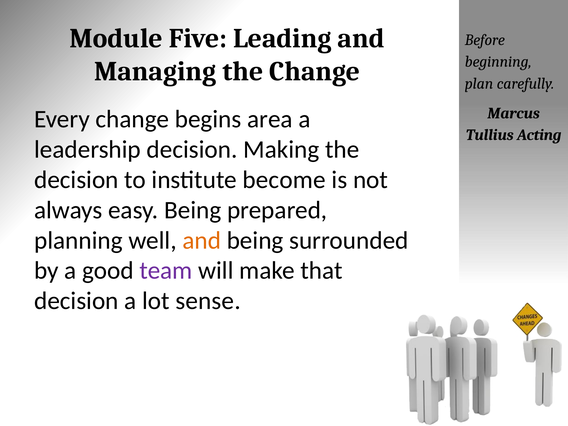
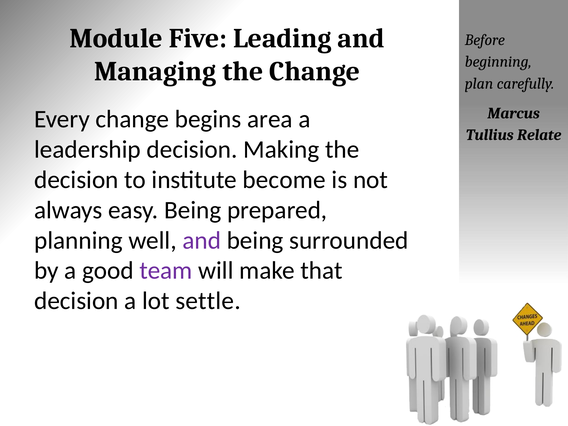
Acting: Acting -> Relate
and at (202, 240) colour: orange -> purple
sense: sense -> settle
